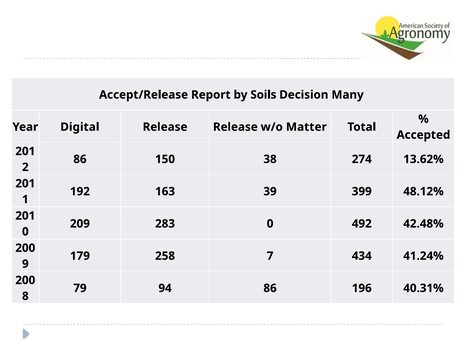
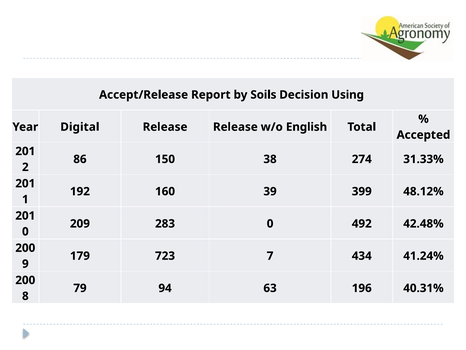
Many: Many -> Using
Matter: Matter -> English
13.62%: 13.62% -> 31.33%
163: 163 -> 160
258: 258 -> 723
94 86: 86 -> 63
